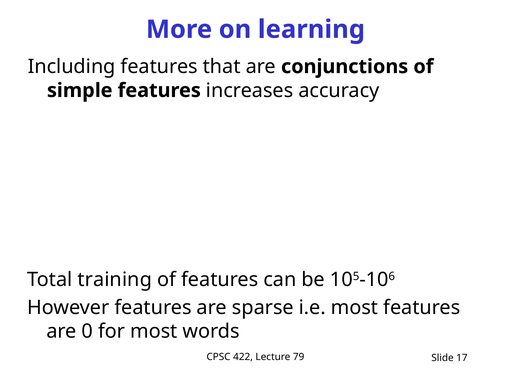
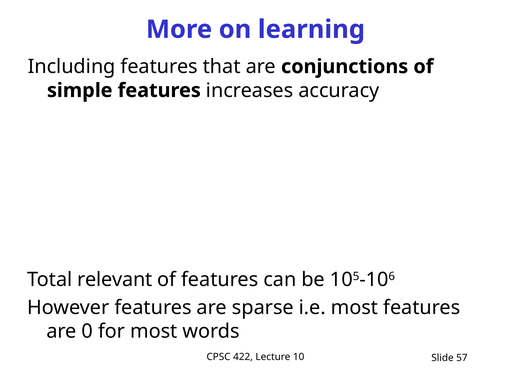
training: training -> relevant
79: 79 -> 10
17: 17 -> 57
